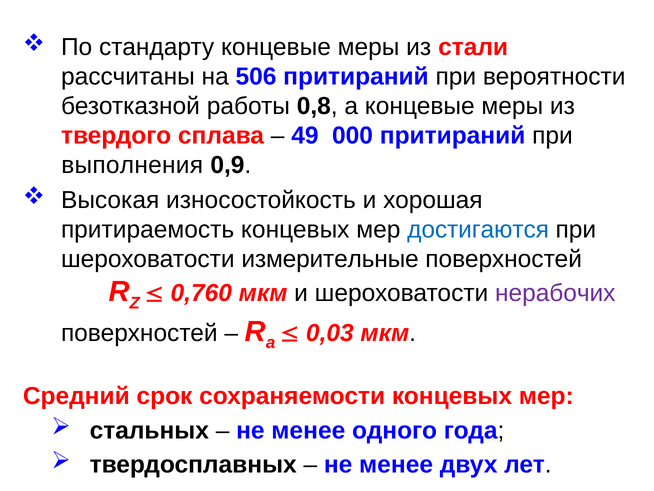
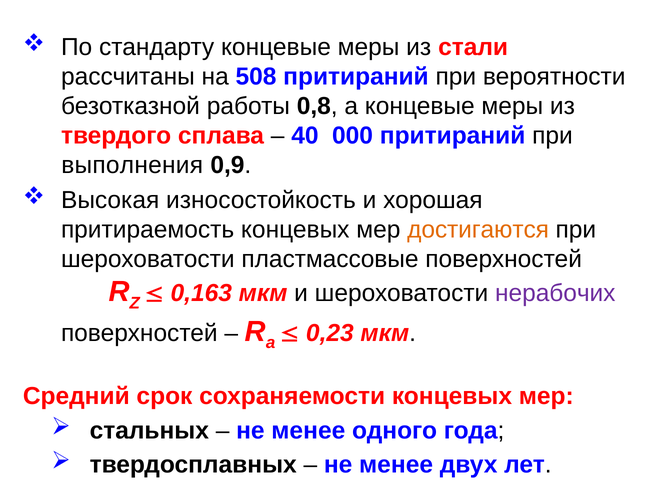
506: 506 -> 508
49: 49 -> 40
достигаются colour: blue -> orange
измерительные: измерительные -> пластмассовые
0,760: 0,760 -> 0,163
0,03: 0,03 -> 0,23
